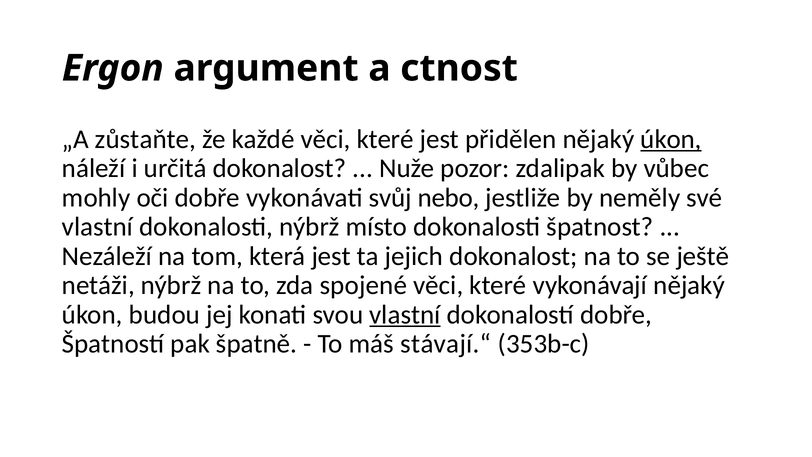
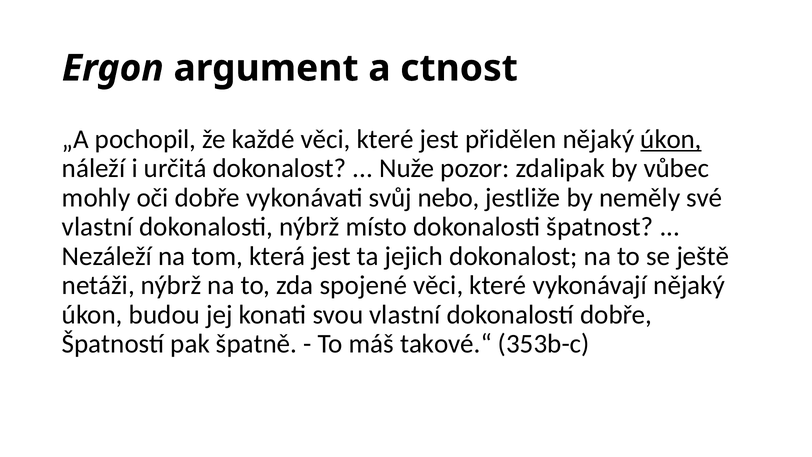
zůstaňte: zůstaňte -> pochopil
vlastní at (405, 315) underline: present -> none
stávají.“: stávají.“ -> takové.“
